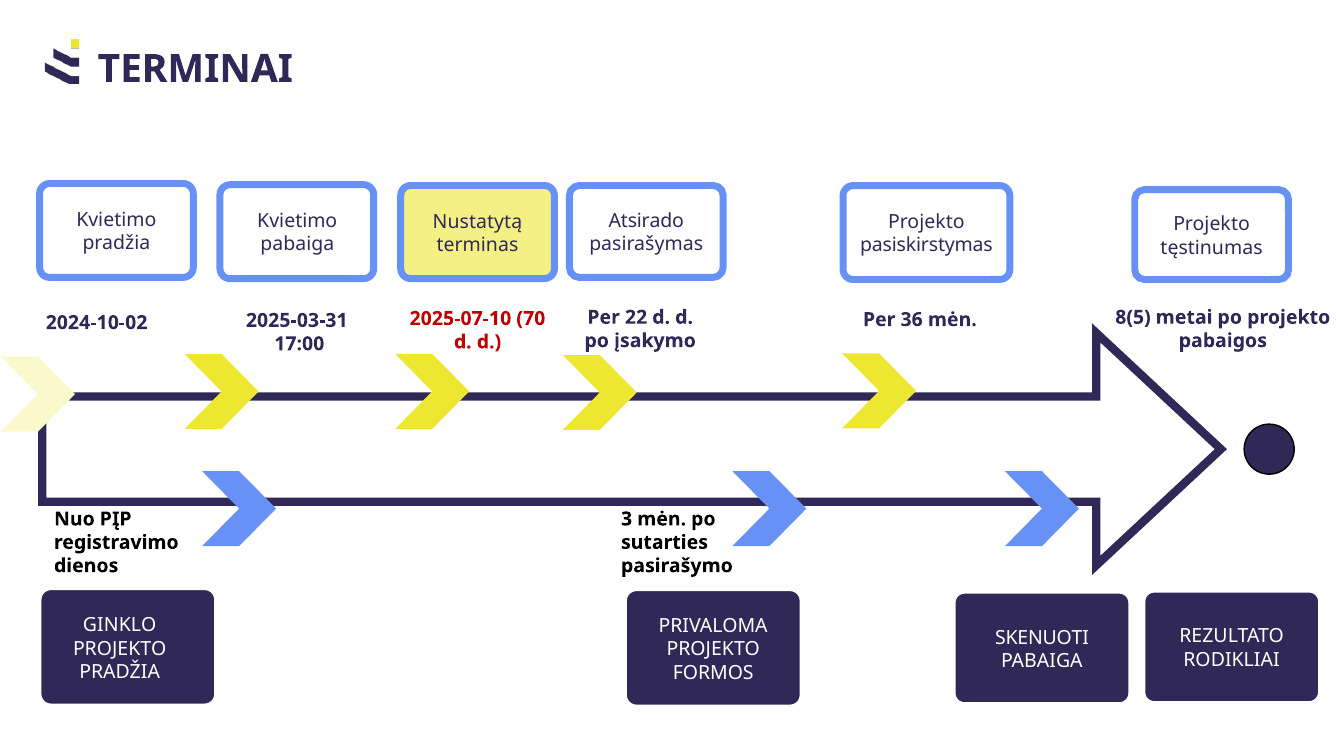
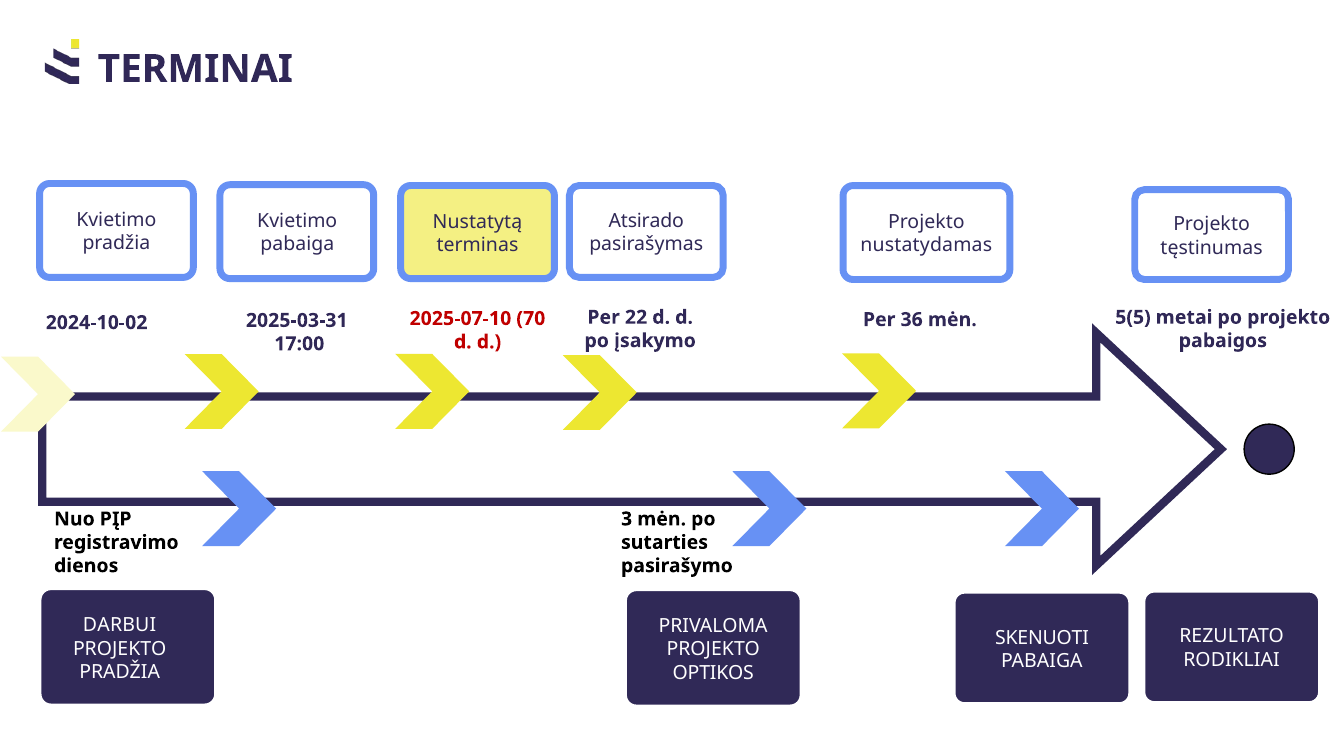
pasiskirstymas: pasiskirstymas -> nustatydamas
8(5: 8(5 -> 5(5
GINKLO: GINKLO -> DARBUI
FORMOS: FORMOS -> OPTIKOS
